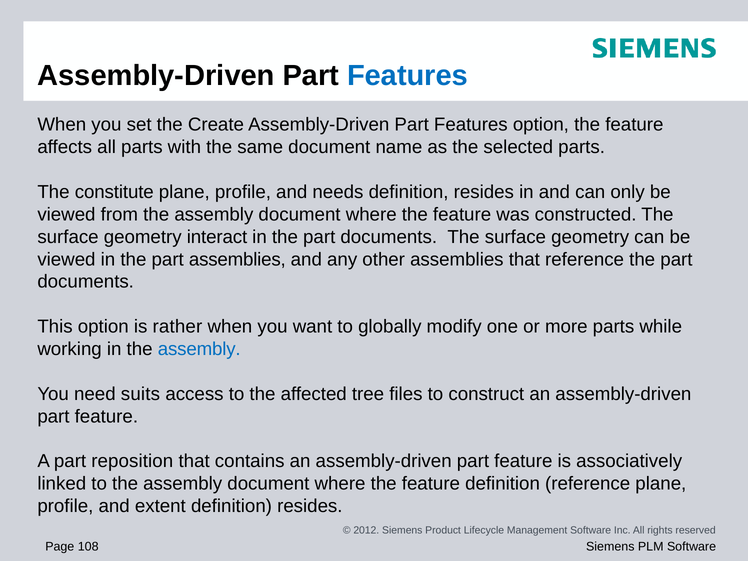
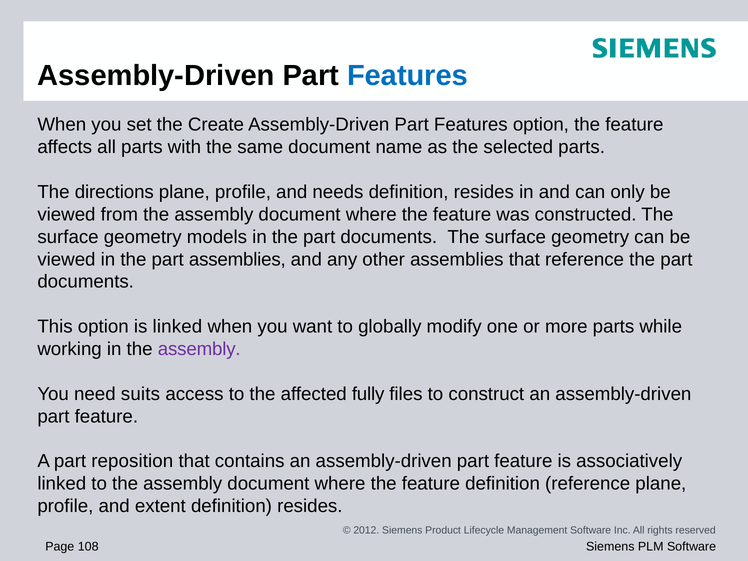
constitute: constitute -> directions
interact: interact -> models
is rather: rather -> linked
assembly at (199, 349) colour: blue -> purple
tree: tree -> fully
